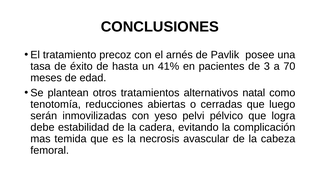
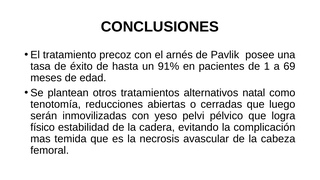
41%: 41% -> 91%
3: 3 -> 1
70: 70 -> 69
debe: debe -> físico
